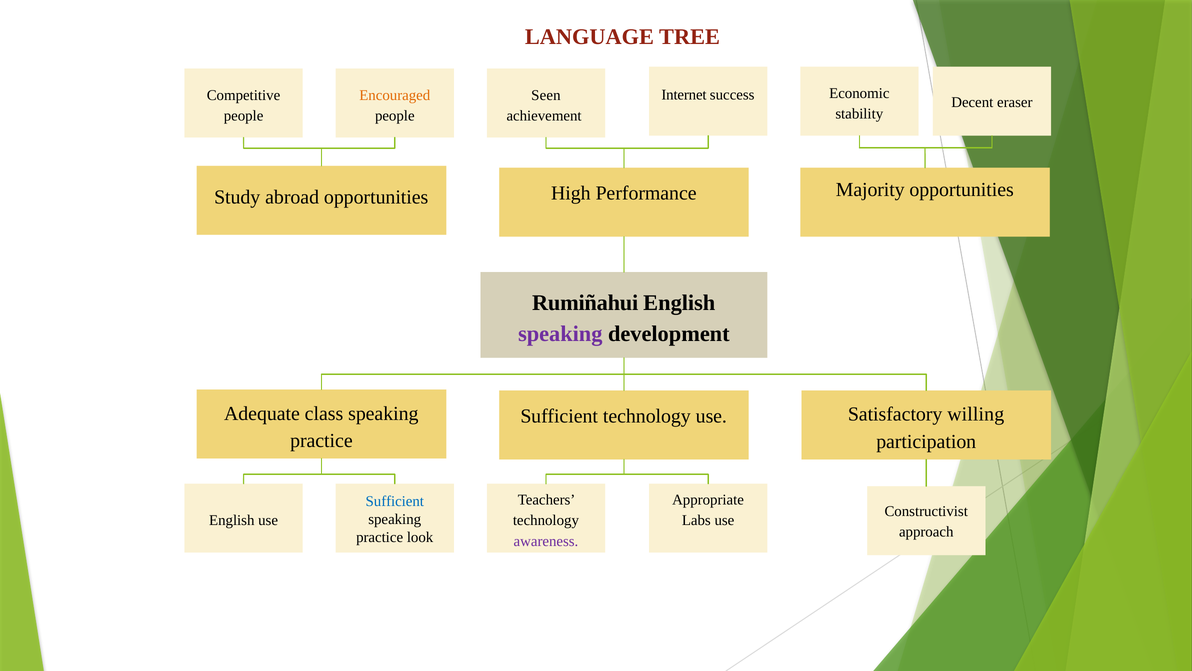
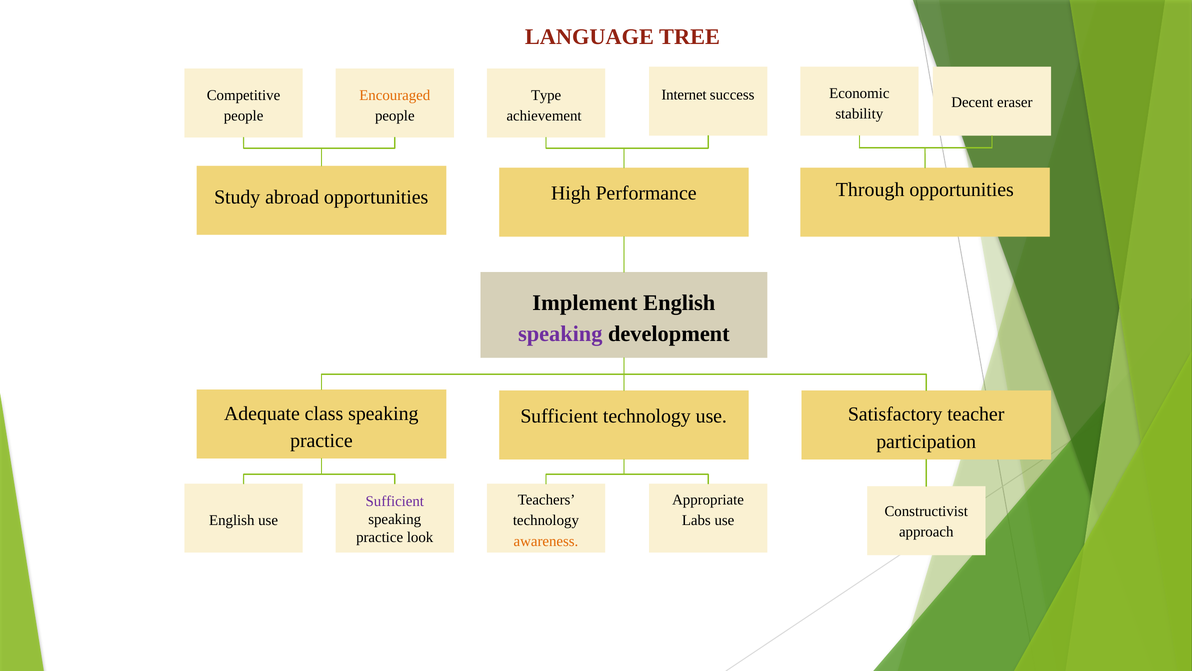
Seen: Seen -> Type
Majority: Majority -> Through
Rumiñahui: Rumiñahui -> Implement
willing: willing -> teacher
Sufficient at (395, 501) colour: blue -> purple
awareness colour: purple -> orange
